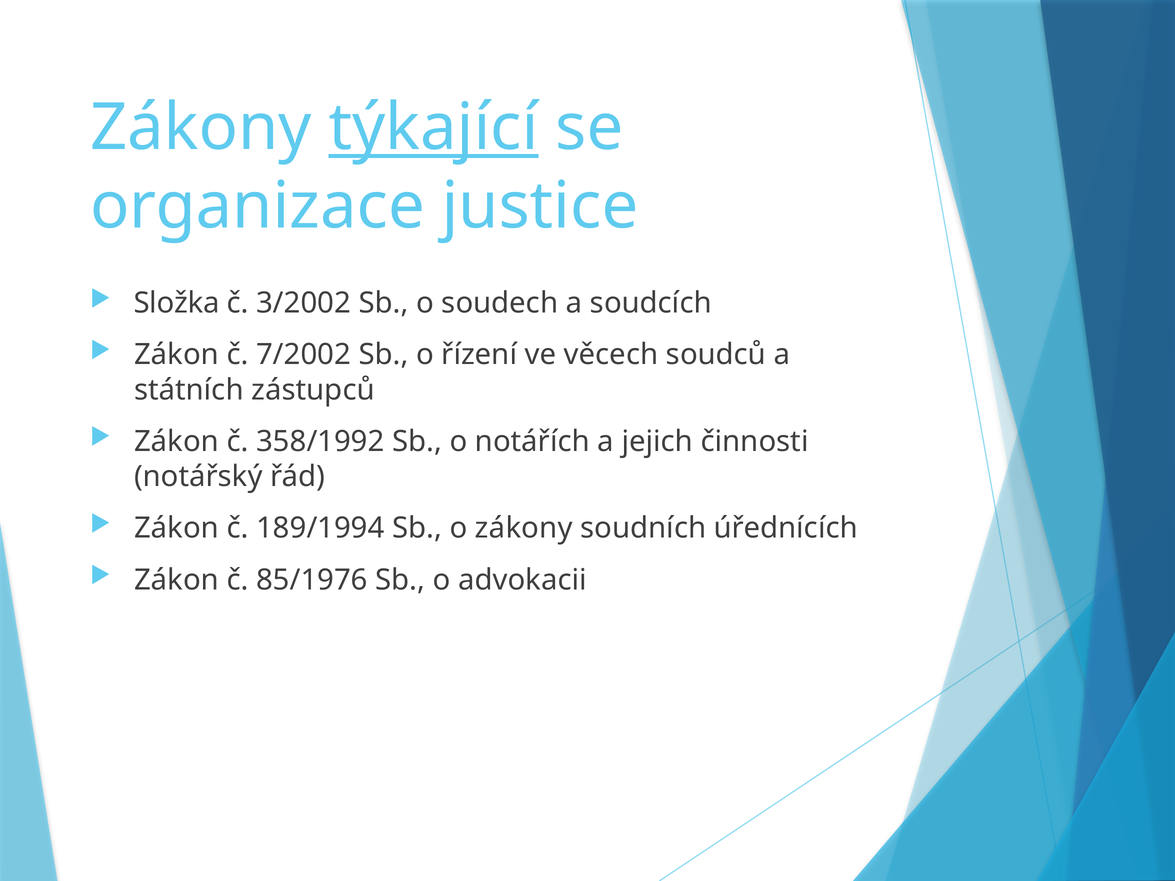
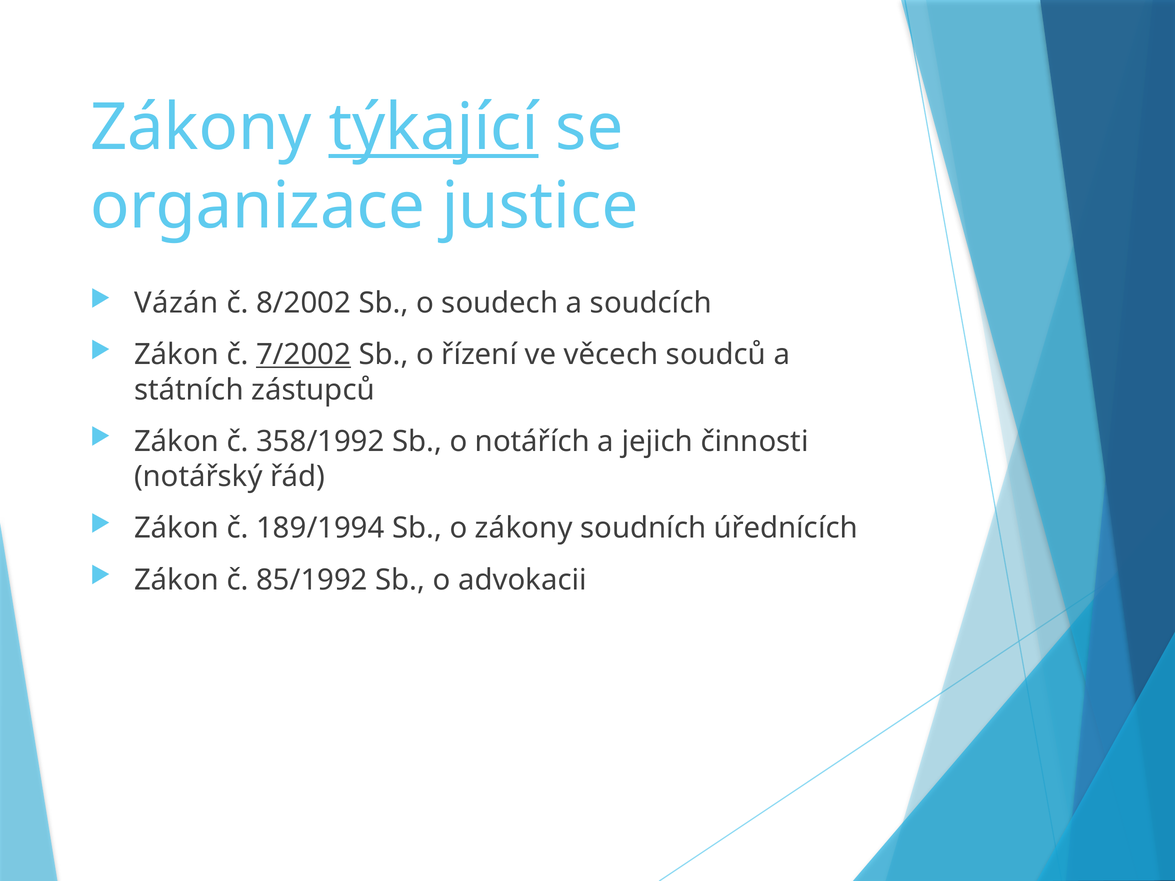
Složka: Složka -> Vázán
3/2002: 3/2002 -> 8/2002
7/2002 underline: none -> present
85/1976: 85/1976 -> 85/1992
